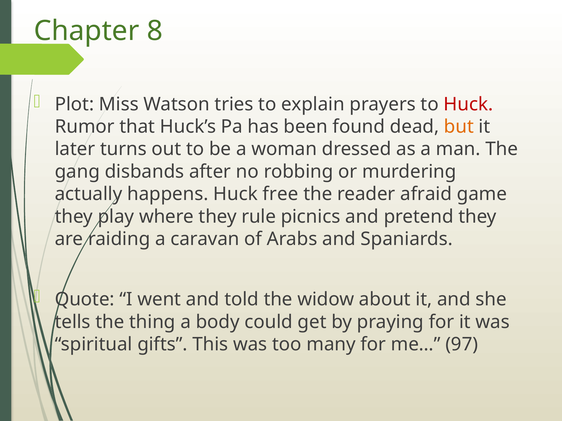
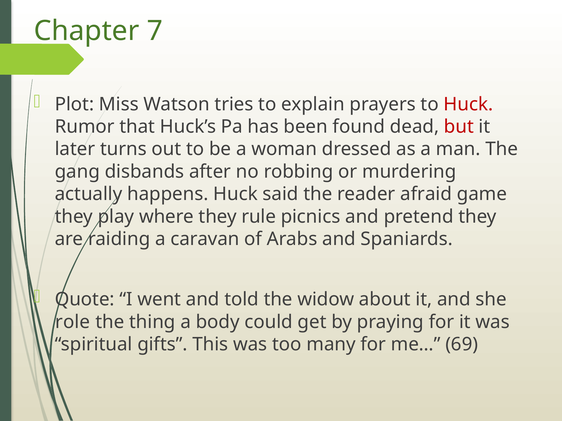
8: 8 -> 7
but colour: orange -> red
free: free -> said
tells: tells -> role
97: 97 -> 69
